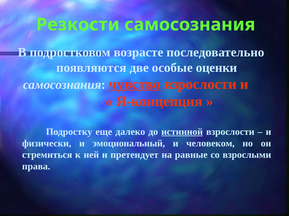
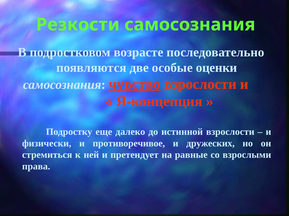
истинной underline: present -> none
эмоциональный: эмоциональный -> противоречивое
человеком: человеком -> дружеских
